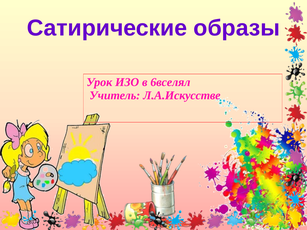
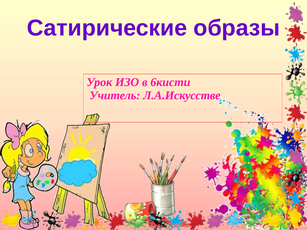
6вселял: 6вселял -> 6кисти
